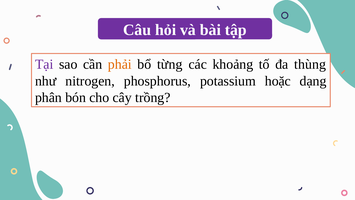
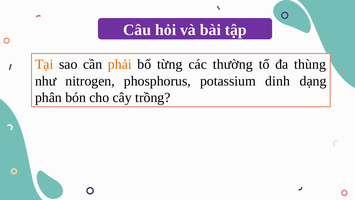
Tại colour: purple -> orange
khoảng: khoảng -> thường
hoặc: hoặc -> dinh
